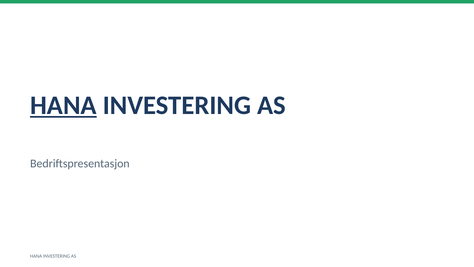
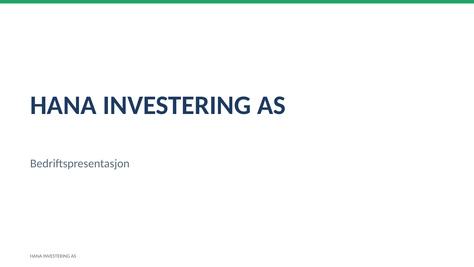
HANA at (63, 105) underline: present -> none
